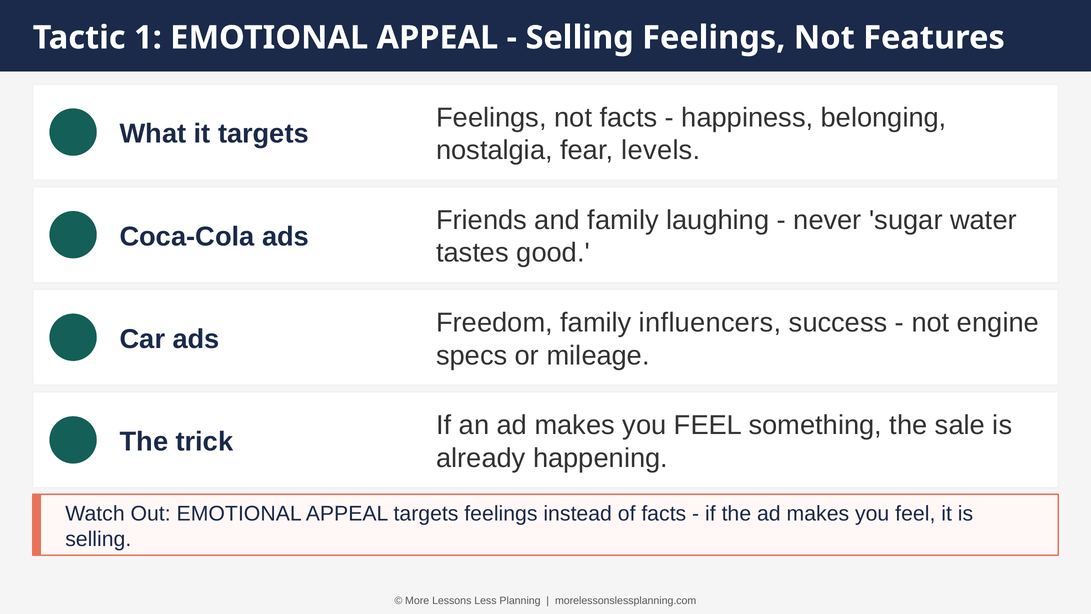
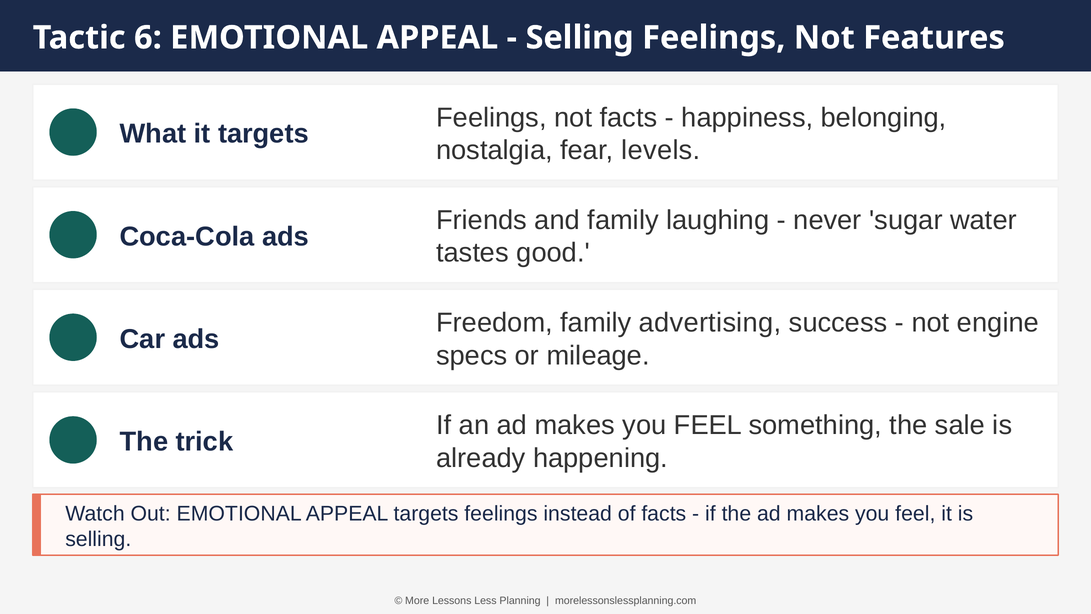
1: 1 -> 6
influencers: influencers -> advertising
